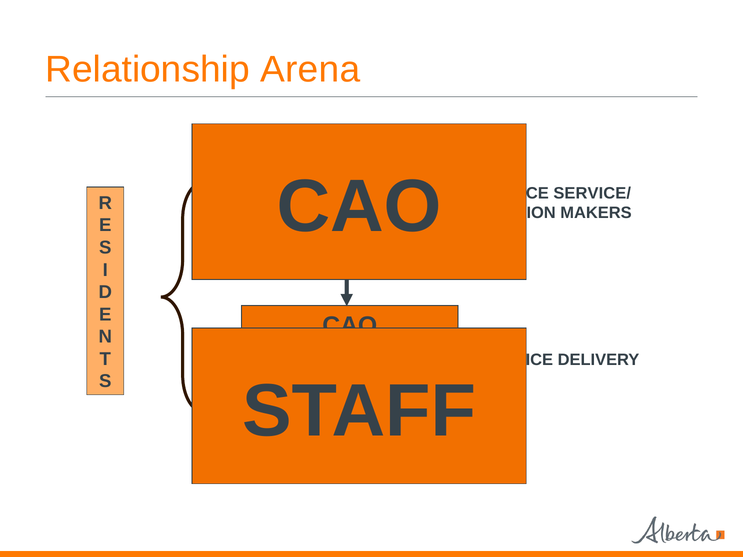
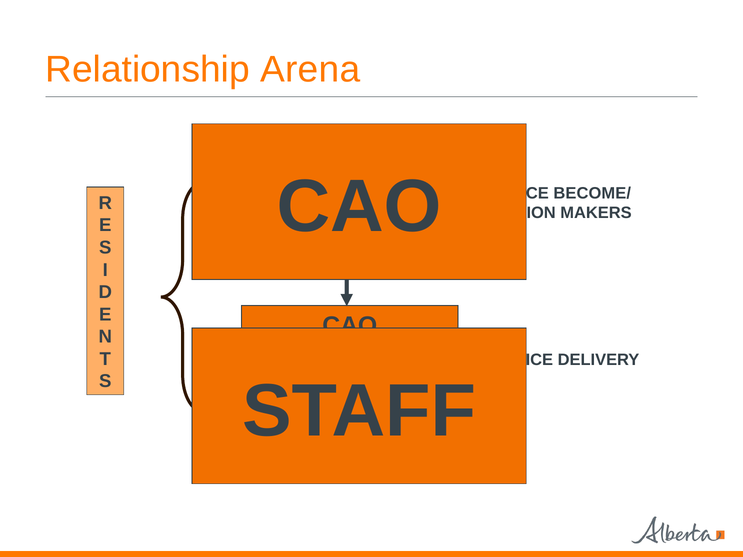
SERVICE/: SERVICE/ -> BECOME/
